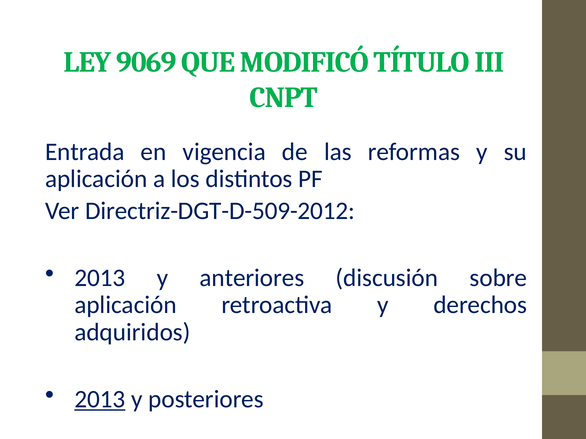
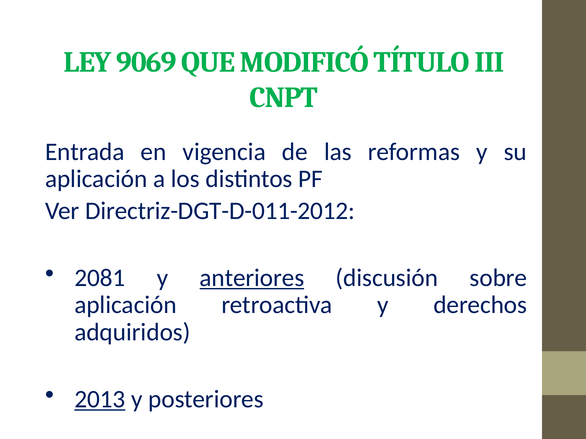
Directriz-DGT-D-509-2012: Directriz-DGT-D-509-2012 -> Directriz-DGT-D-011-2012
2013 at (100, 278): 2013 -> 2081
anteriores underline: none -> present
